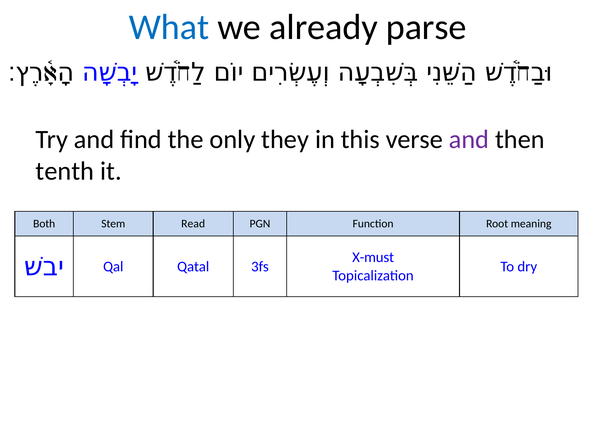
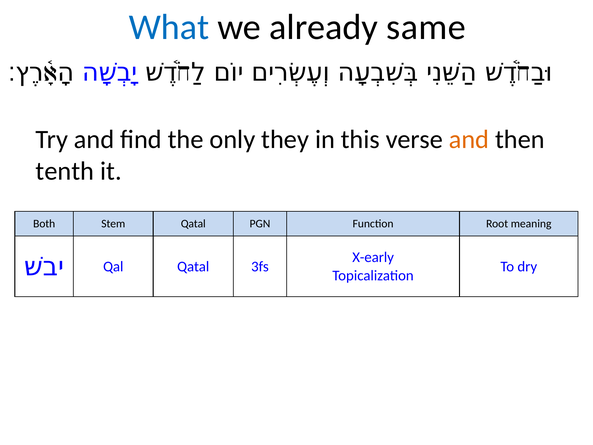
parse: parse -> same
and at (469, 139) colour: purple -> orange
Stem Read: Read -> Qatal
X-must: X-must -> X-early
